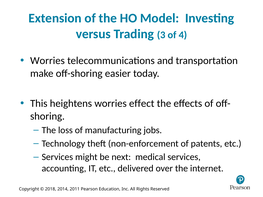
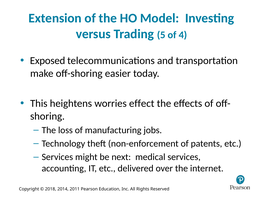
3: 3 -> 5
Worries at (47, 61): Worries -> Exposed
